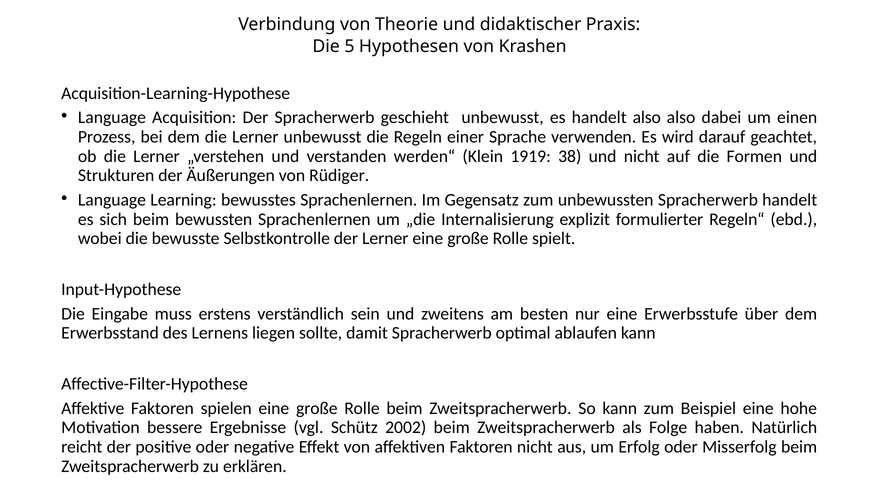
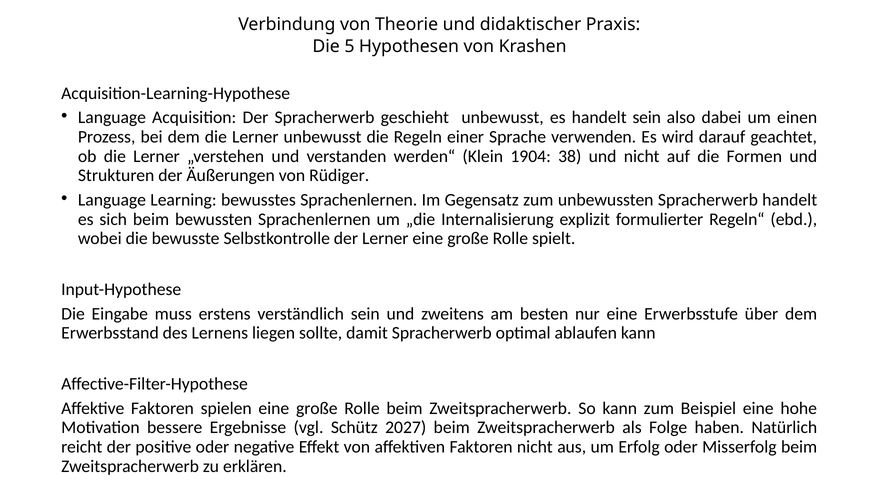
handelt also: also -> sein
1919: 1919 -> 1904
2002: 2002 -> 2027
